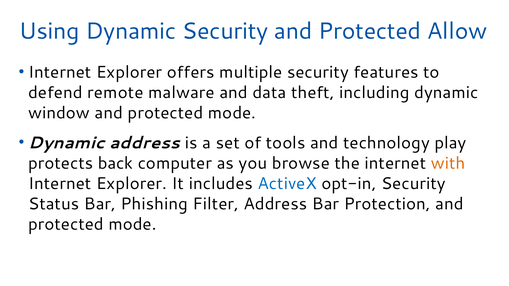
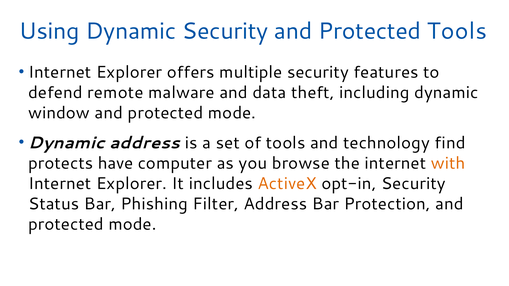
Protected Allow: Allow -> Tools
play: play -> find
back: back -> have
ActiveX colour: blue -> orange
